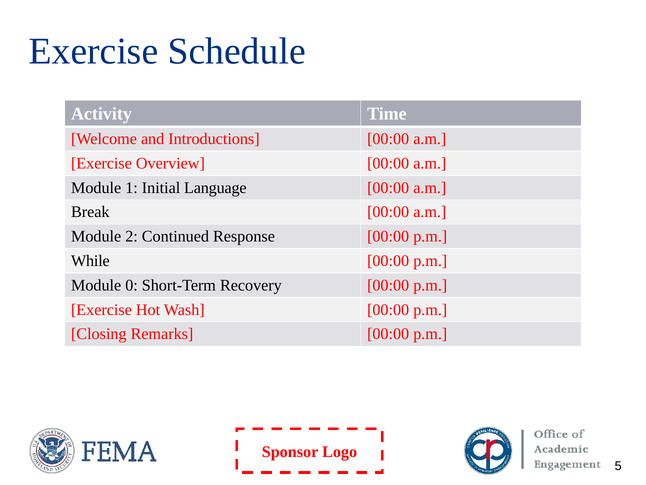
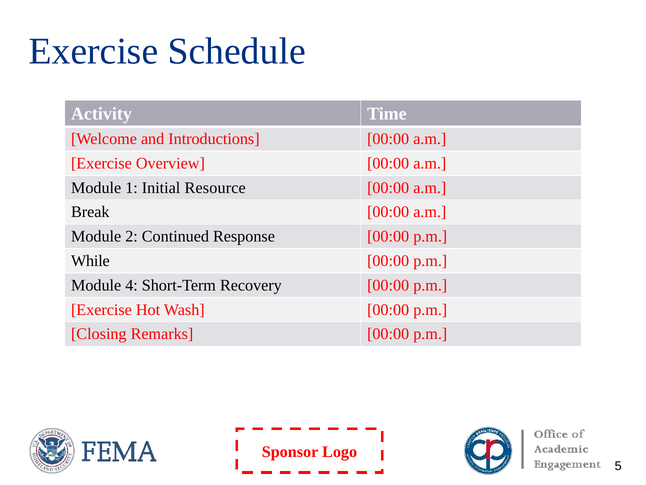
Language: Language -> Resource
0: 0 -> 4
